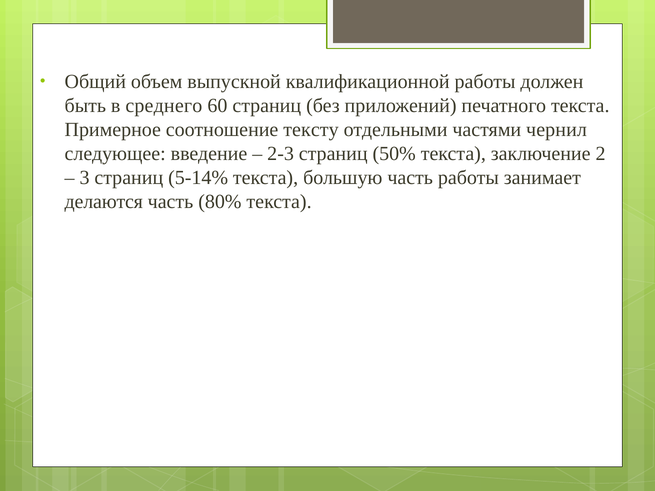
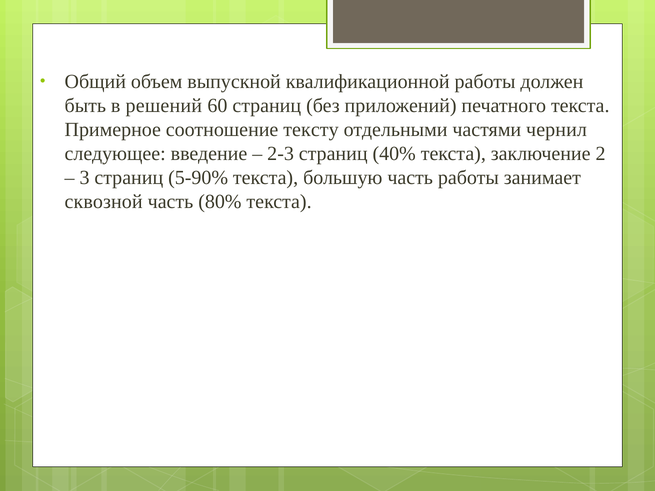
среднего: среднего -> решений
50%: 50% -> 40%
5-14%: 5-14% -> 5-90%
делаются: делаются -> сквозной
